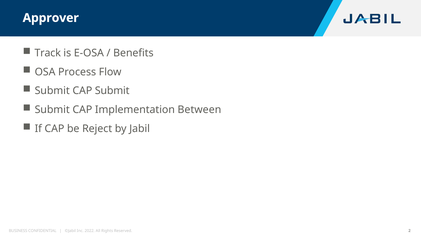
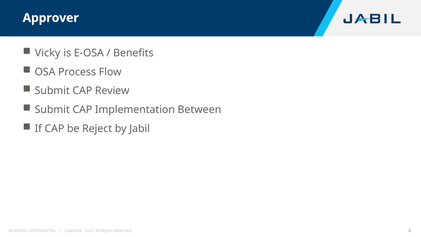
Track: Track -> Vicky
CAP Submit: Submit -> Review
